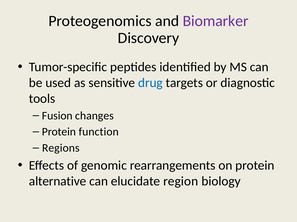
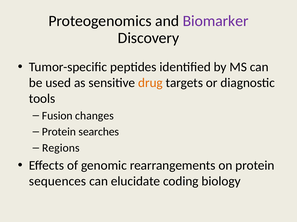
drug colour: blue -> orange
function: function -> searches
alternative: alternative -> sequences
region: region -> coding
